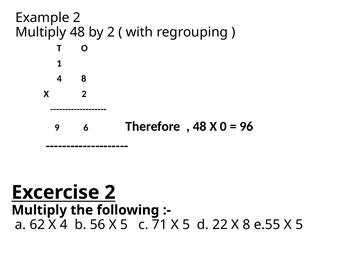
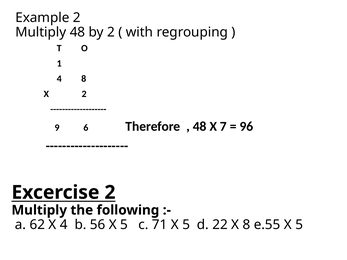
0: 0 -> 7
